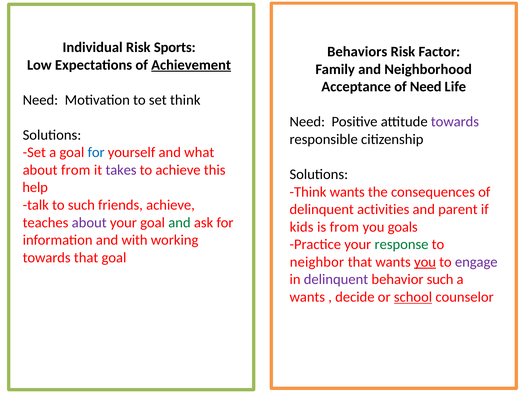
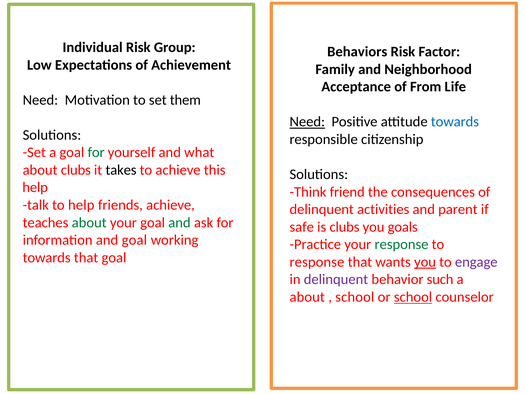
Sports: Sports -> Group
Achievement underline: present -> none
of Need: Need -> From
set think: think -> them
Need at (307, 122) underline: none -> present
towards at (455, 122) colour: purple -> blue
for at (96, 152) colour: blue -> green
about from: from -> clubs
takes colour: purple -> black
Think wants: wants -> friend
to such: such -> help
about at (89, 222) colour: purple -> green
kids: kids -> safe
is from: from -> clubs
and with: with -> goal
neighbor at (317, 262): neighbor -> response
wants at (307, 297): wants -> about
decide at (355, 297): decide -> school
